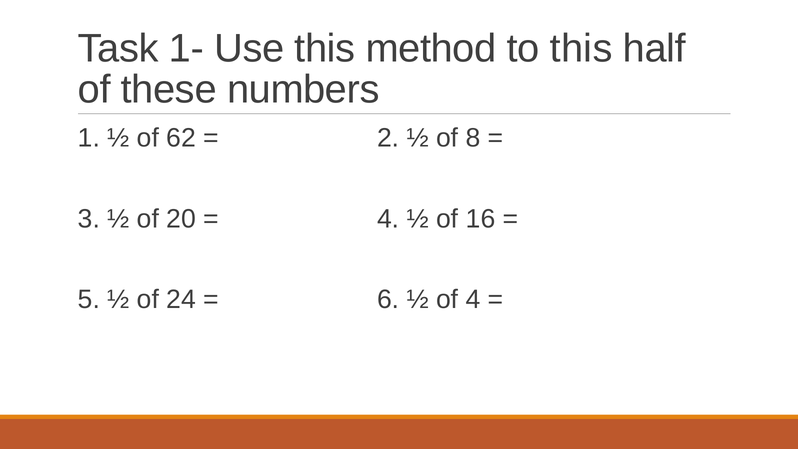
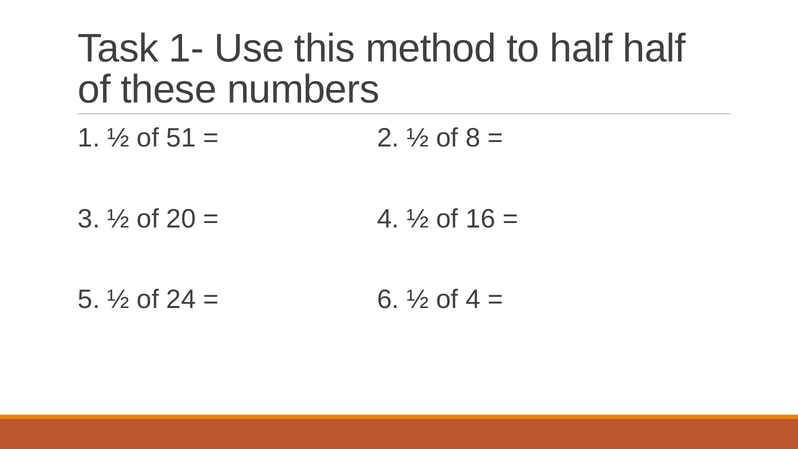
to this: this -> half
62: 62 -> 51
